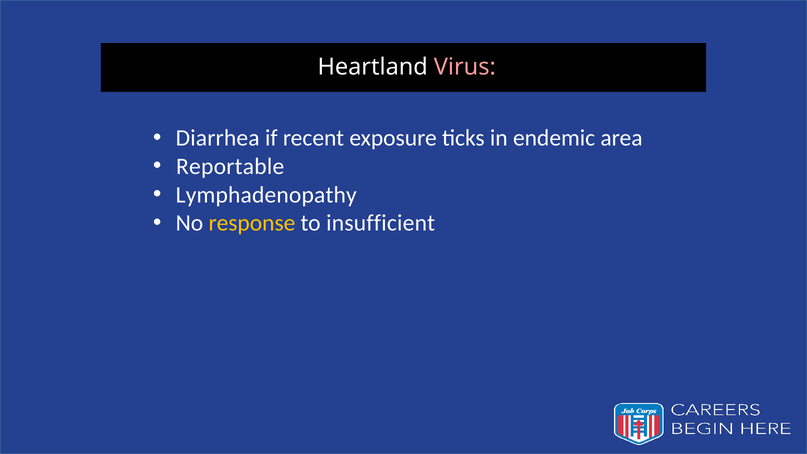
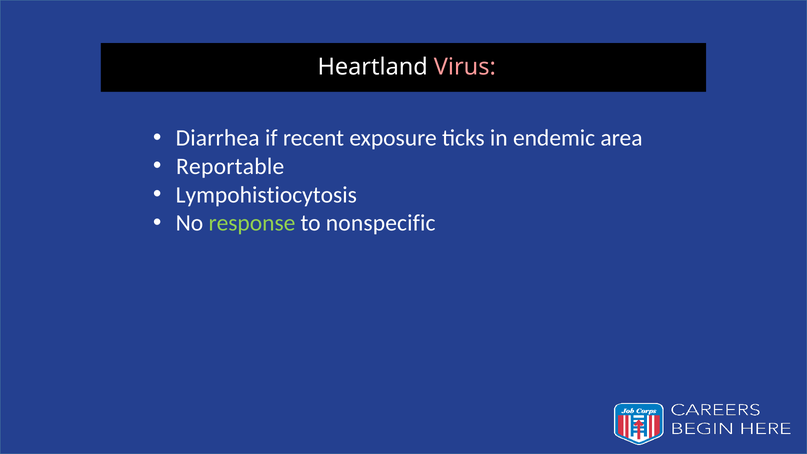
Lymphadenopathy: Lymphadenopathy -> Lympohistiocytosis
response colour: yellow -> light green
insufficient: insufficient -> nonspecific
